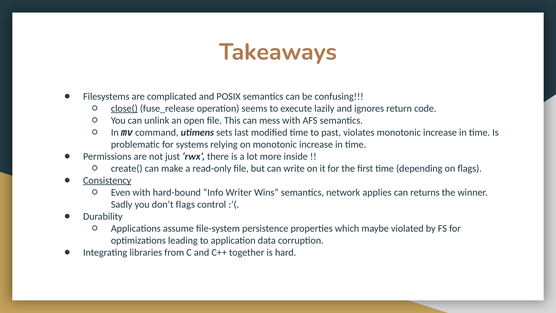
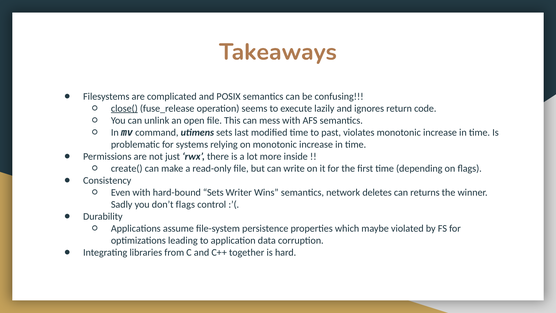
Consistency underline: present -> none
hard-bound Info: Info -> Sets
applies: applies -> deletes
